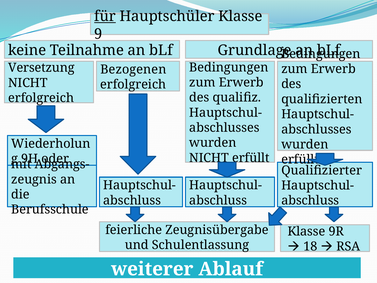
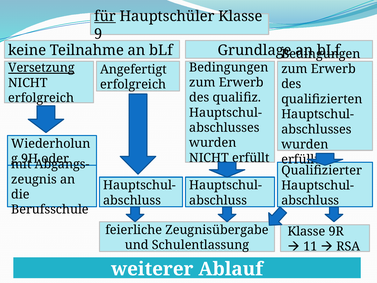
Versetzung underline: none -> present
Bezogenen: Bezogenen -> Angefertigt
18: 18 -> 11
